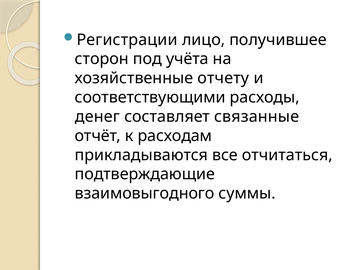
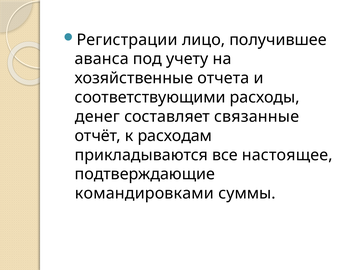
сторон: сторон -> аванса
учёта: учёта -> учету
отчету: отчету -> отчета
отчитаться: отчитаться -> настоящее
взаимовыгодного: взаимовыгодного -> командировками
